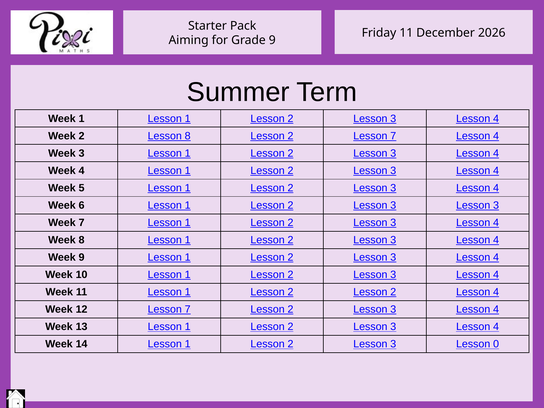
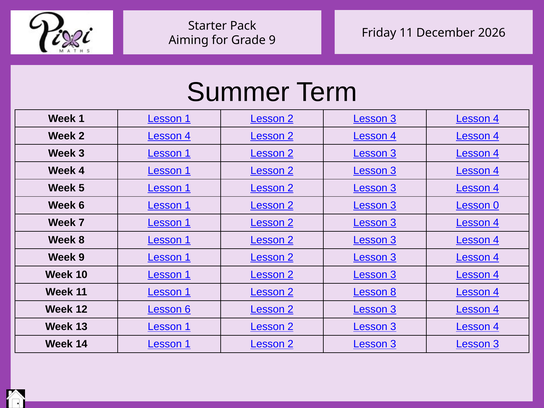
Week 2 Lesson 8: 8 -> 4
Lesson 2 Lesson 7: 7 -> 4
3 Lesson 3: 3 -> 0
2 Lesson 2: 2 -> 8
12 Lesson 7: 7 -> 6
3 Lesson 0: 0 -> 3
